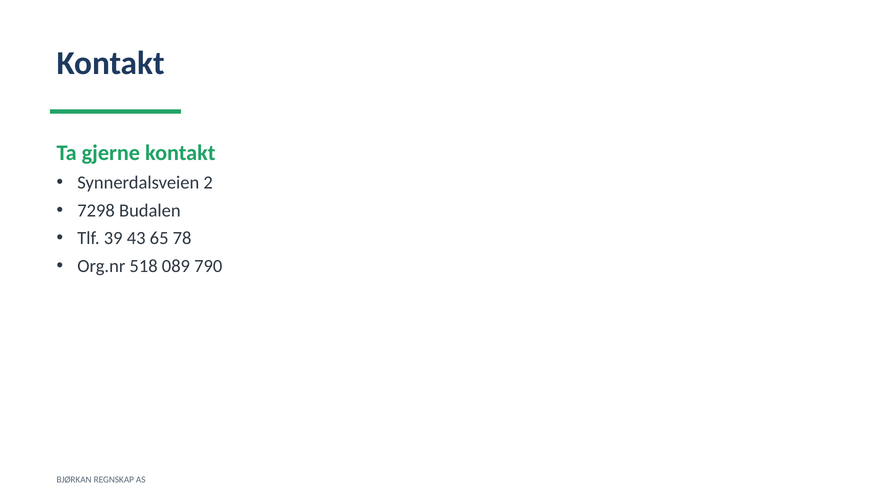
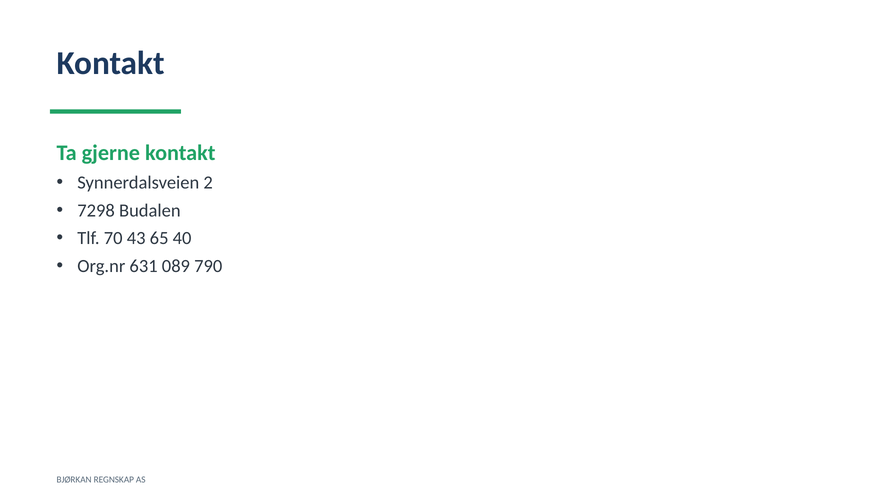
39: 39 -> 70
78: 78 -> 40
518: 518 -> 631
